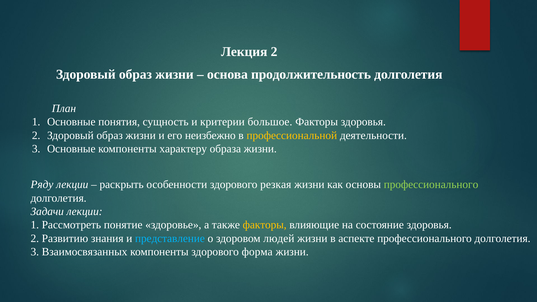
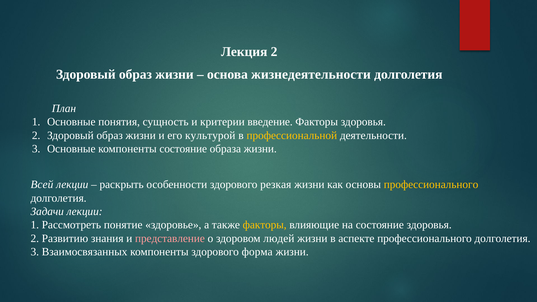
продолжительность: продолжительность -> жизнедеятельности
большое: большое -> введение
неизбежно: неизбежно -> культурой
компоненты характеру: характеру -> состояние
Ряду: Ряду -> Всей
профессионального at (431, 185) colour: light green -> yellow
представление colour: light blue -> pink
